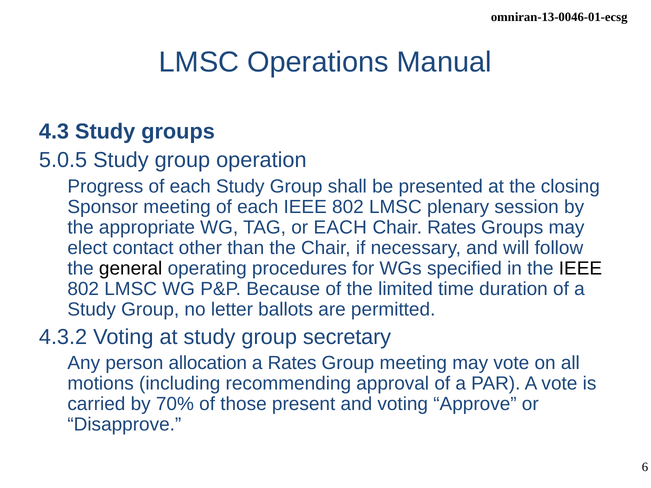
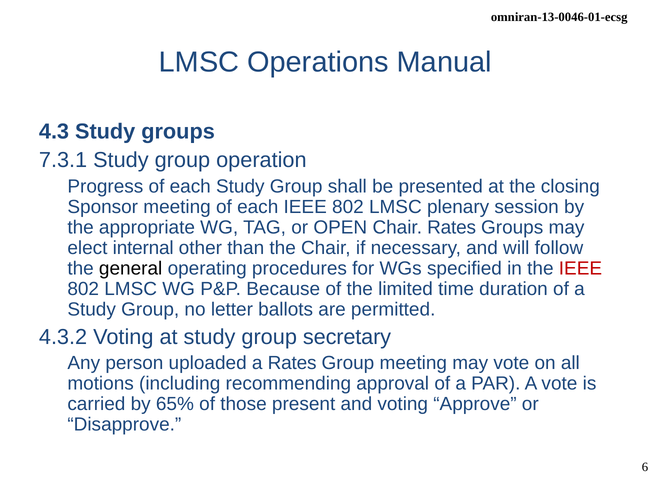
5.0.5: 5.0.5 -> 7.3.1
or EACH: EACH -> OPEN
contact: contact -> internal
IEEE at (580, 268) colour: black -> red
allocation: allocation -> uploaded
70%: 70% -> 65%
